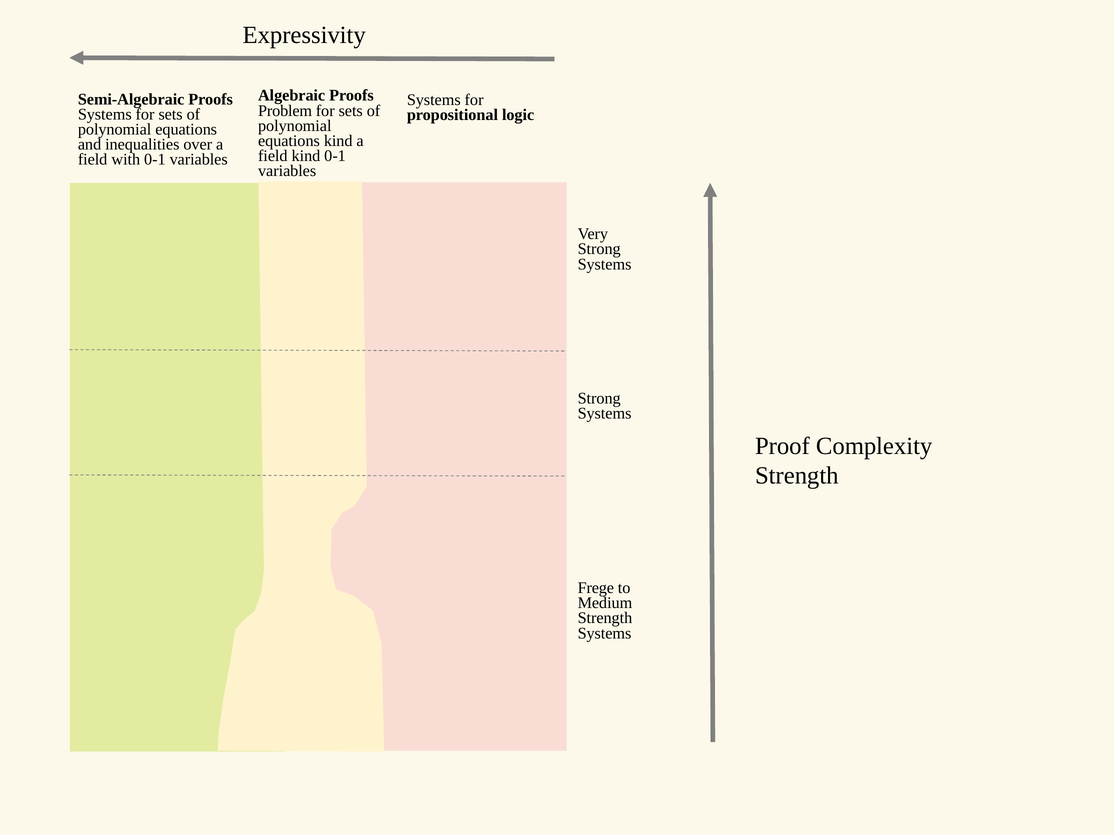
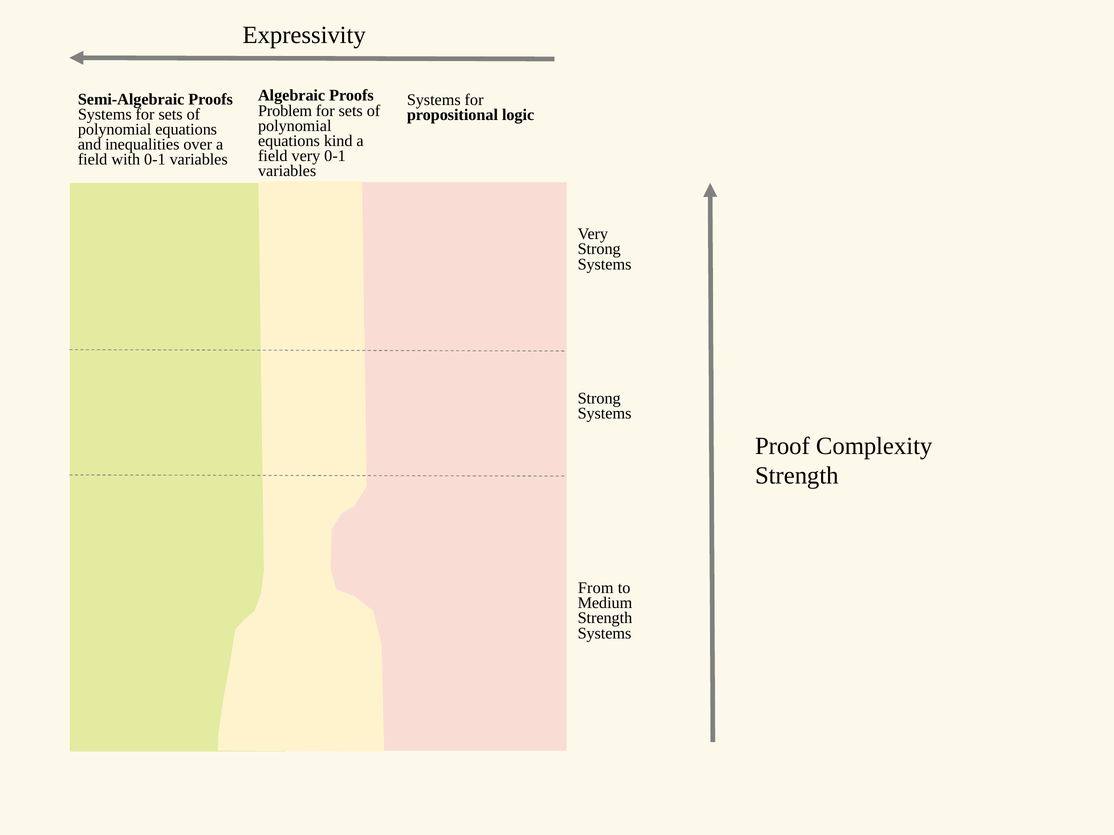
field kind: kind -> very
Frege: Frege -> From
